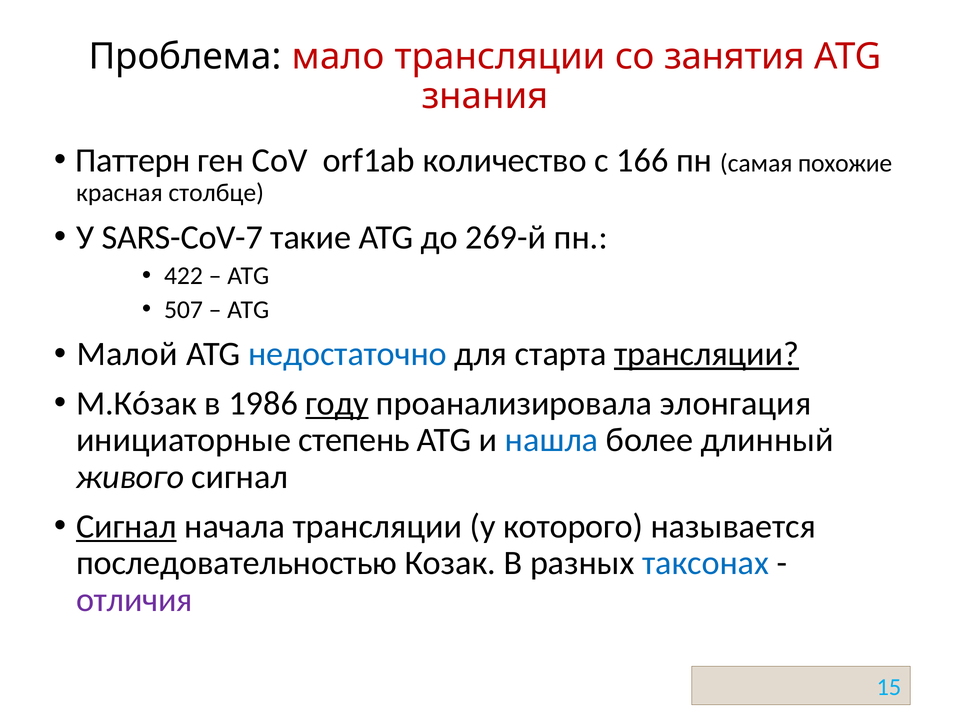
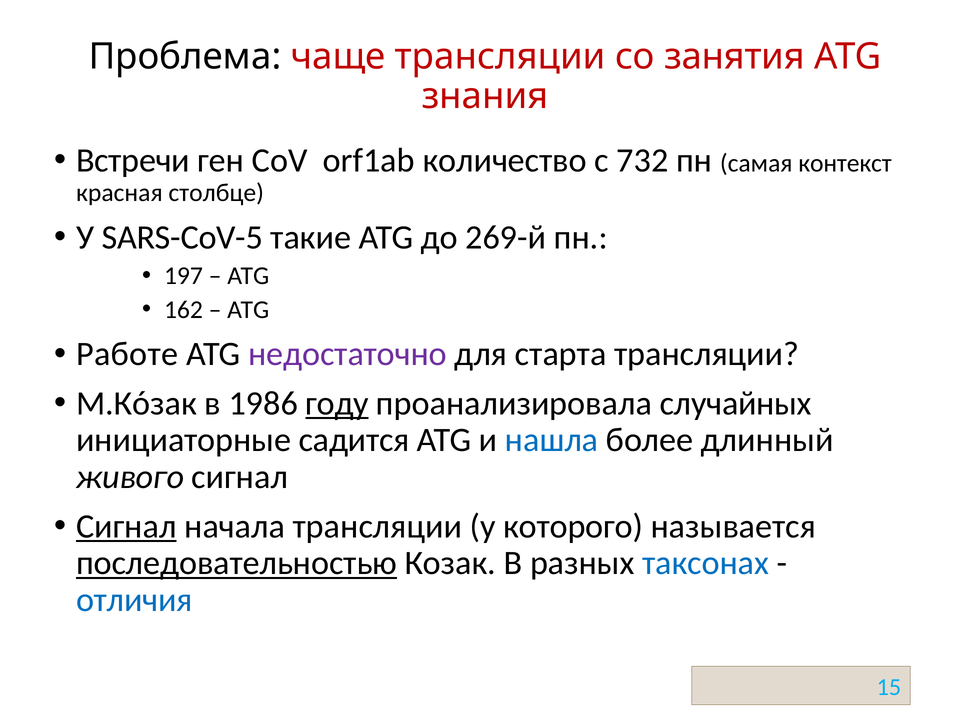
мало: мало -> чаще
Паттерн: Паттерн -> Встречи
166: 166 -> 732
похожие: похожие -> контекст
SARS-CoV-7: SARS-CoV-7 -> SARS-CoV-5
422: 422 -> 197
507: 507 -> 162
Малой: Малой -> Работе
недостаточно colour: blue -> purple
трансляции at (707, 354) underline: present -> none
элонгация: элонгация -> случайных
степень: степень -> садится
последовательностью underline: none -> present
отличия colour: purple -> blue
